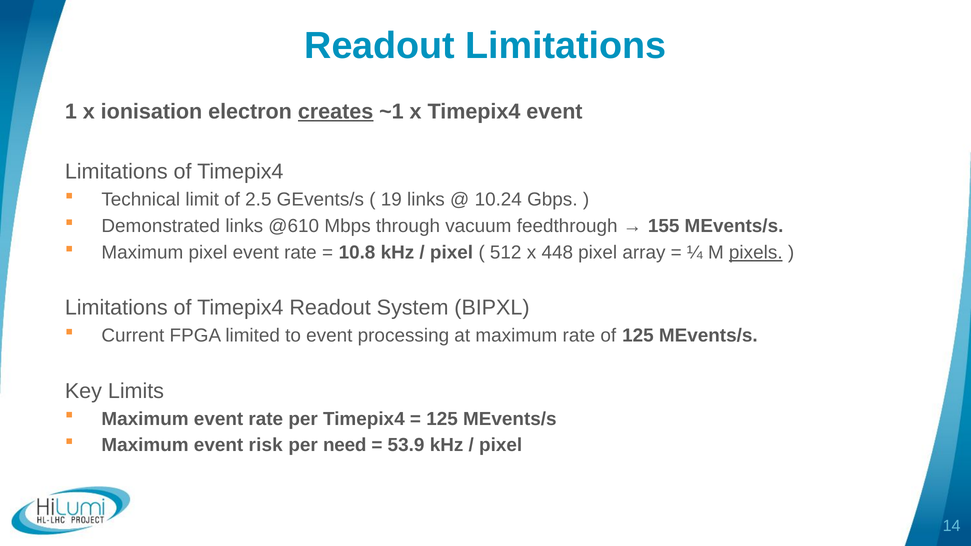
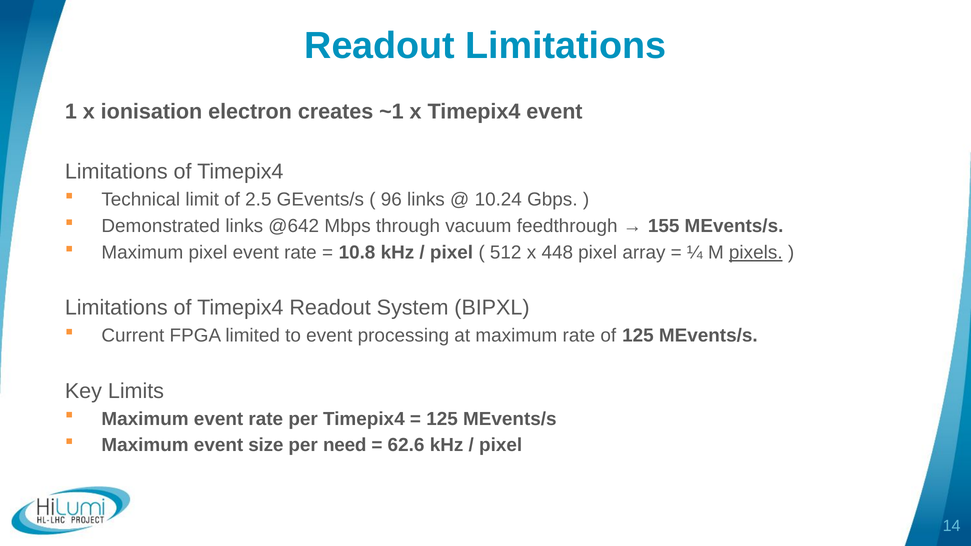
creates underline: present -> none
19: 19 -> 96
@610: @610 -> @642
risk: risk -> size
53.9: 53.9 -> 62.6
